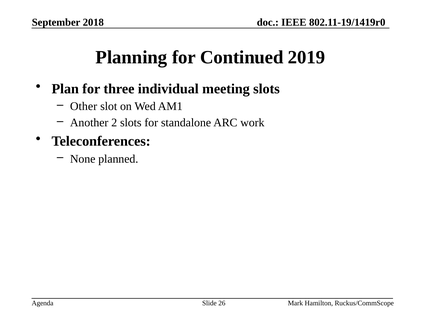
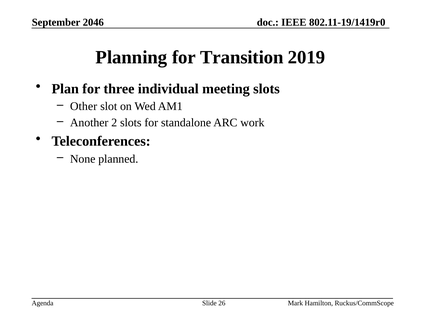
2018: 2018 -> 2046
Continued: Continued -> Transition
